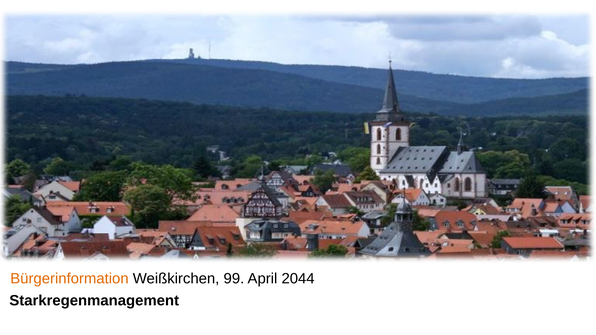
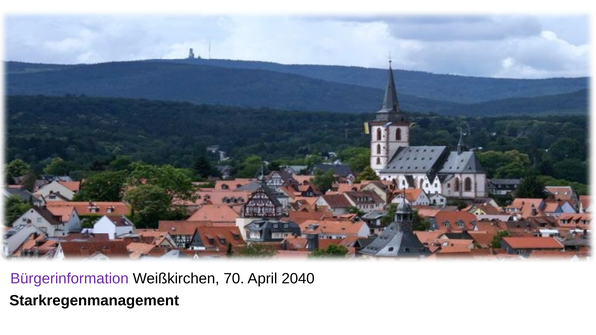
Bürgerinformation colour: orange -> purple
99: 99 -> 70
2044: 2044 -> 2040
